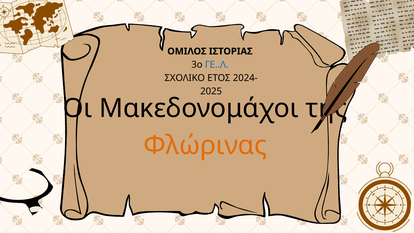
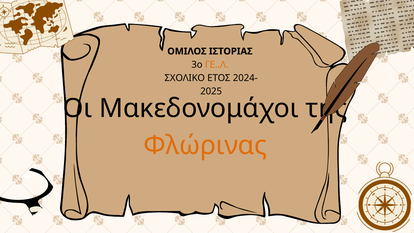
ΓΕ..Λ colour: blue -> orange
